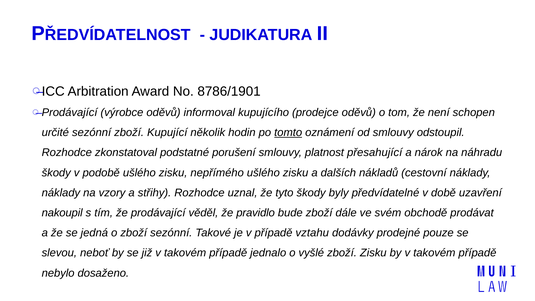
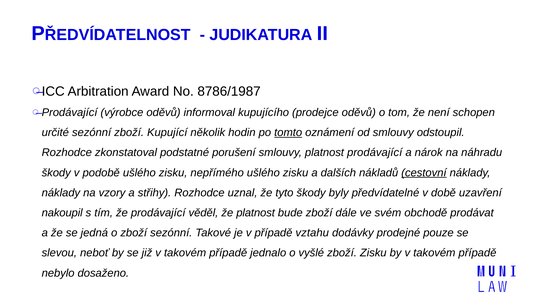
8786/1901: 8786/1901 -> 8786/1987
platnost přesahující: přesahující -> prodávající
cestovní underline: none -> present
že pravidlo: pravidlo -> platnost
